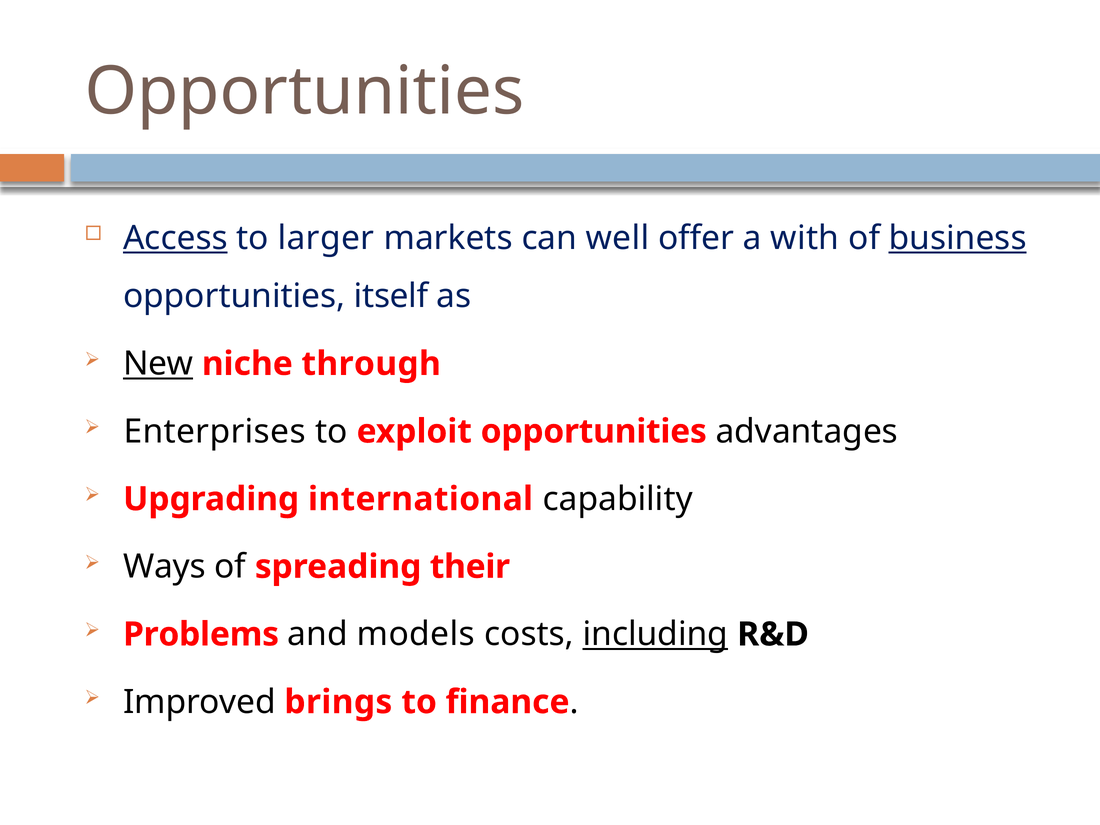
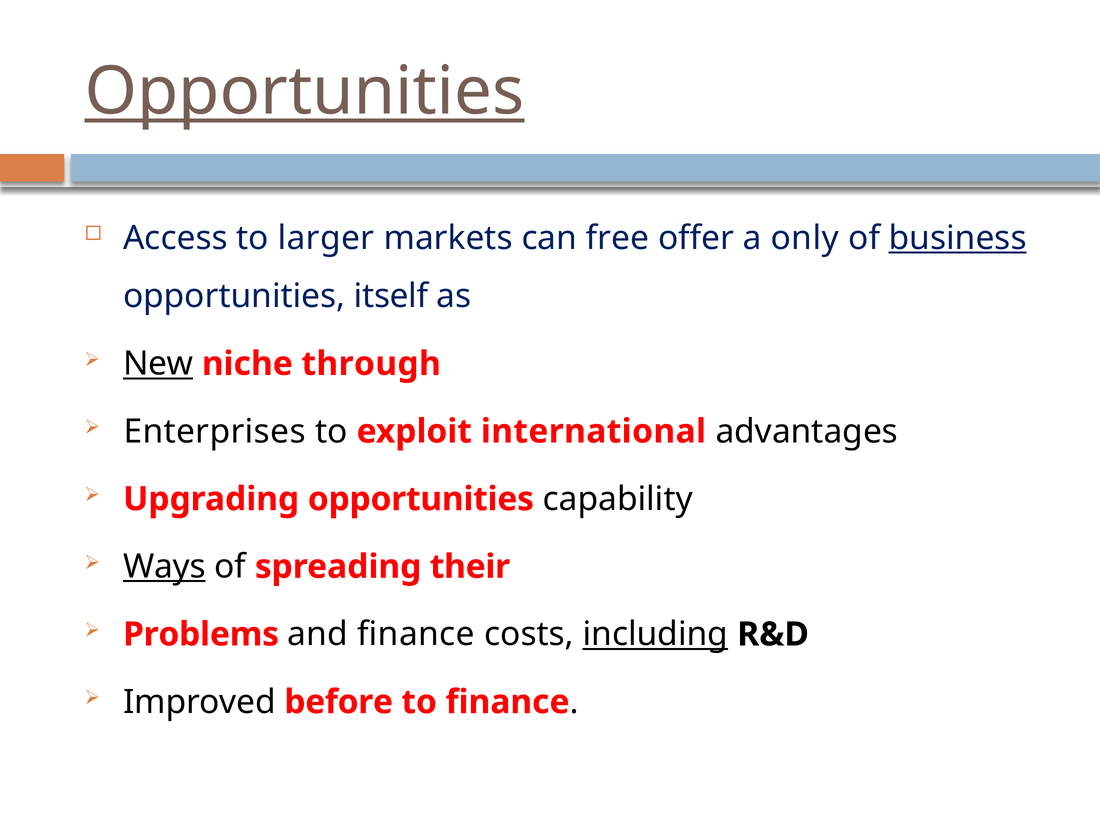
Opportunities at (304, 92) underline: none -> present
Access underline: present -> none
well: well -> free
with: with -> only
exploit opportunities: opportunities -> international
Upgrading international: international -> opportunities
Ways underline: none -> present
and models: models -> finance
brings: brings -> before
